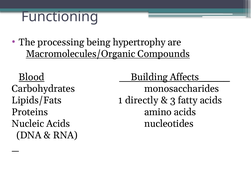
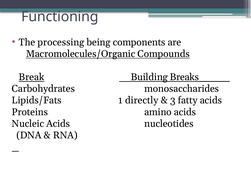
hypertrophy: hypertrophy -> components
Blood: Blood -> Break
Affects_____: Affects_____ -> Breaks_____
